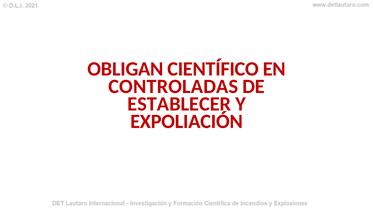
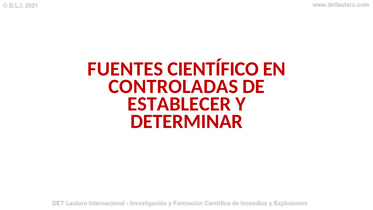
OBLIGAN: OBLIGAN -> FUENTES
EXPOLIACIÓN: EXPOLIACIÓN -> DETERMINAR
